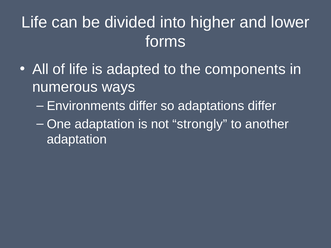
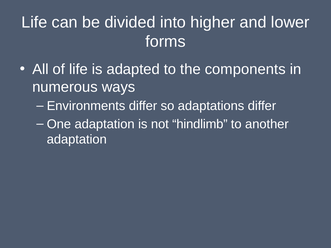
strongly: strongly -> hindlimb
